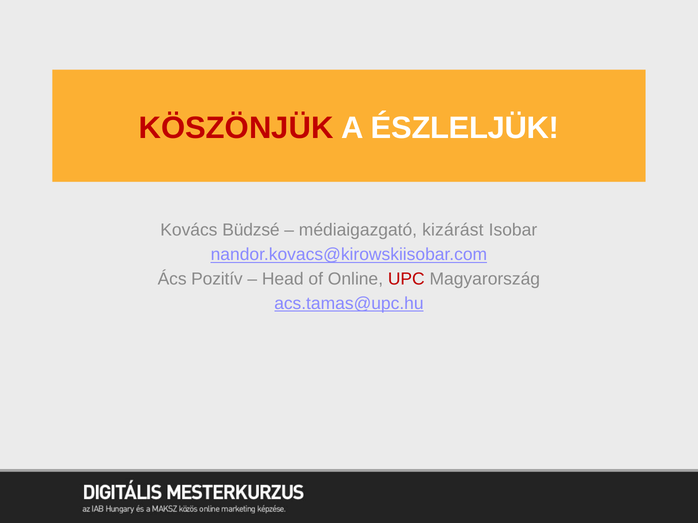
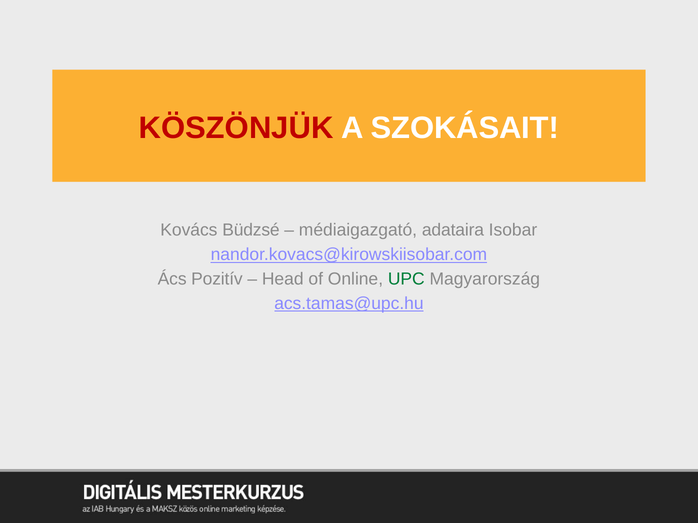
ÉSZLELJÜK: ÉSZLELJÜK -> SZOKÁSAIT
kizárást: kizárást -> adataira
UPC colour: red -> green
